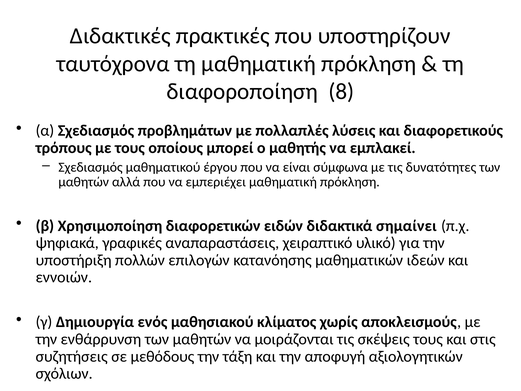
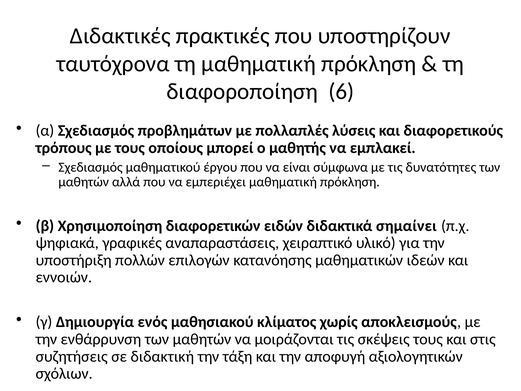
8: 8 -> 6
μεθόδους: μεθόδους -> διδακτική
